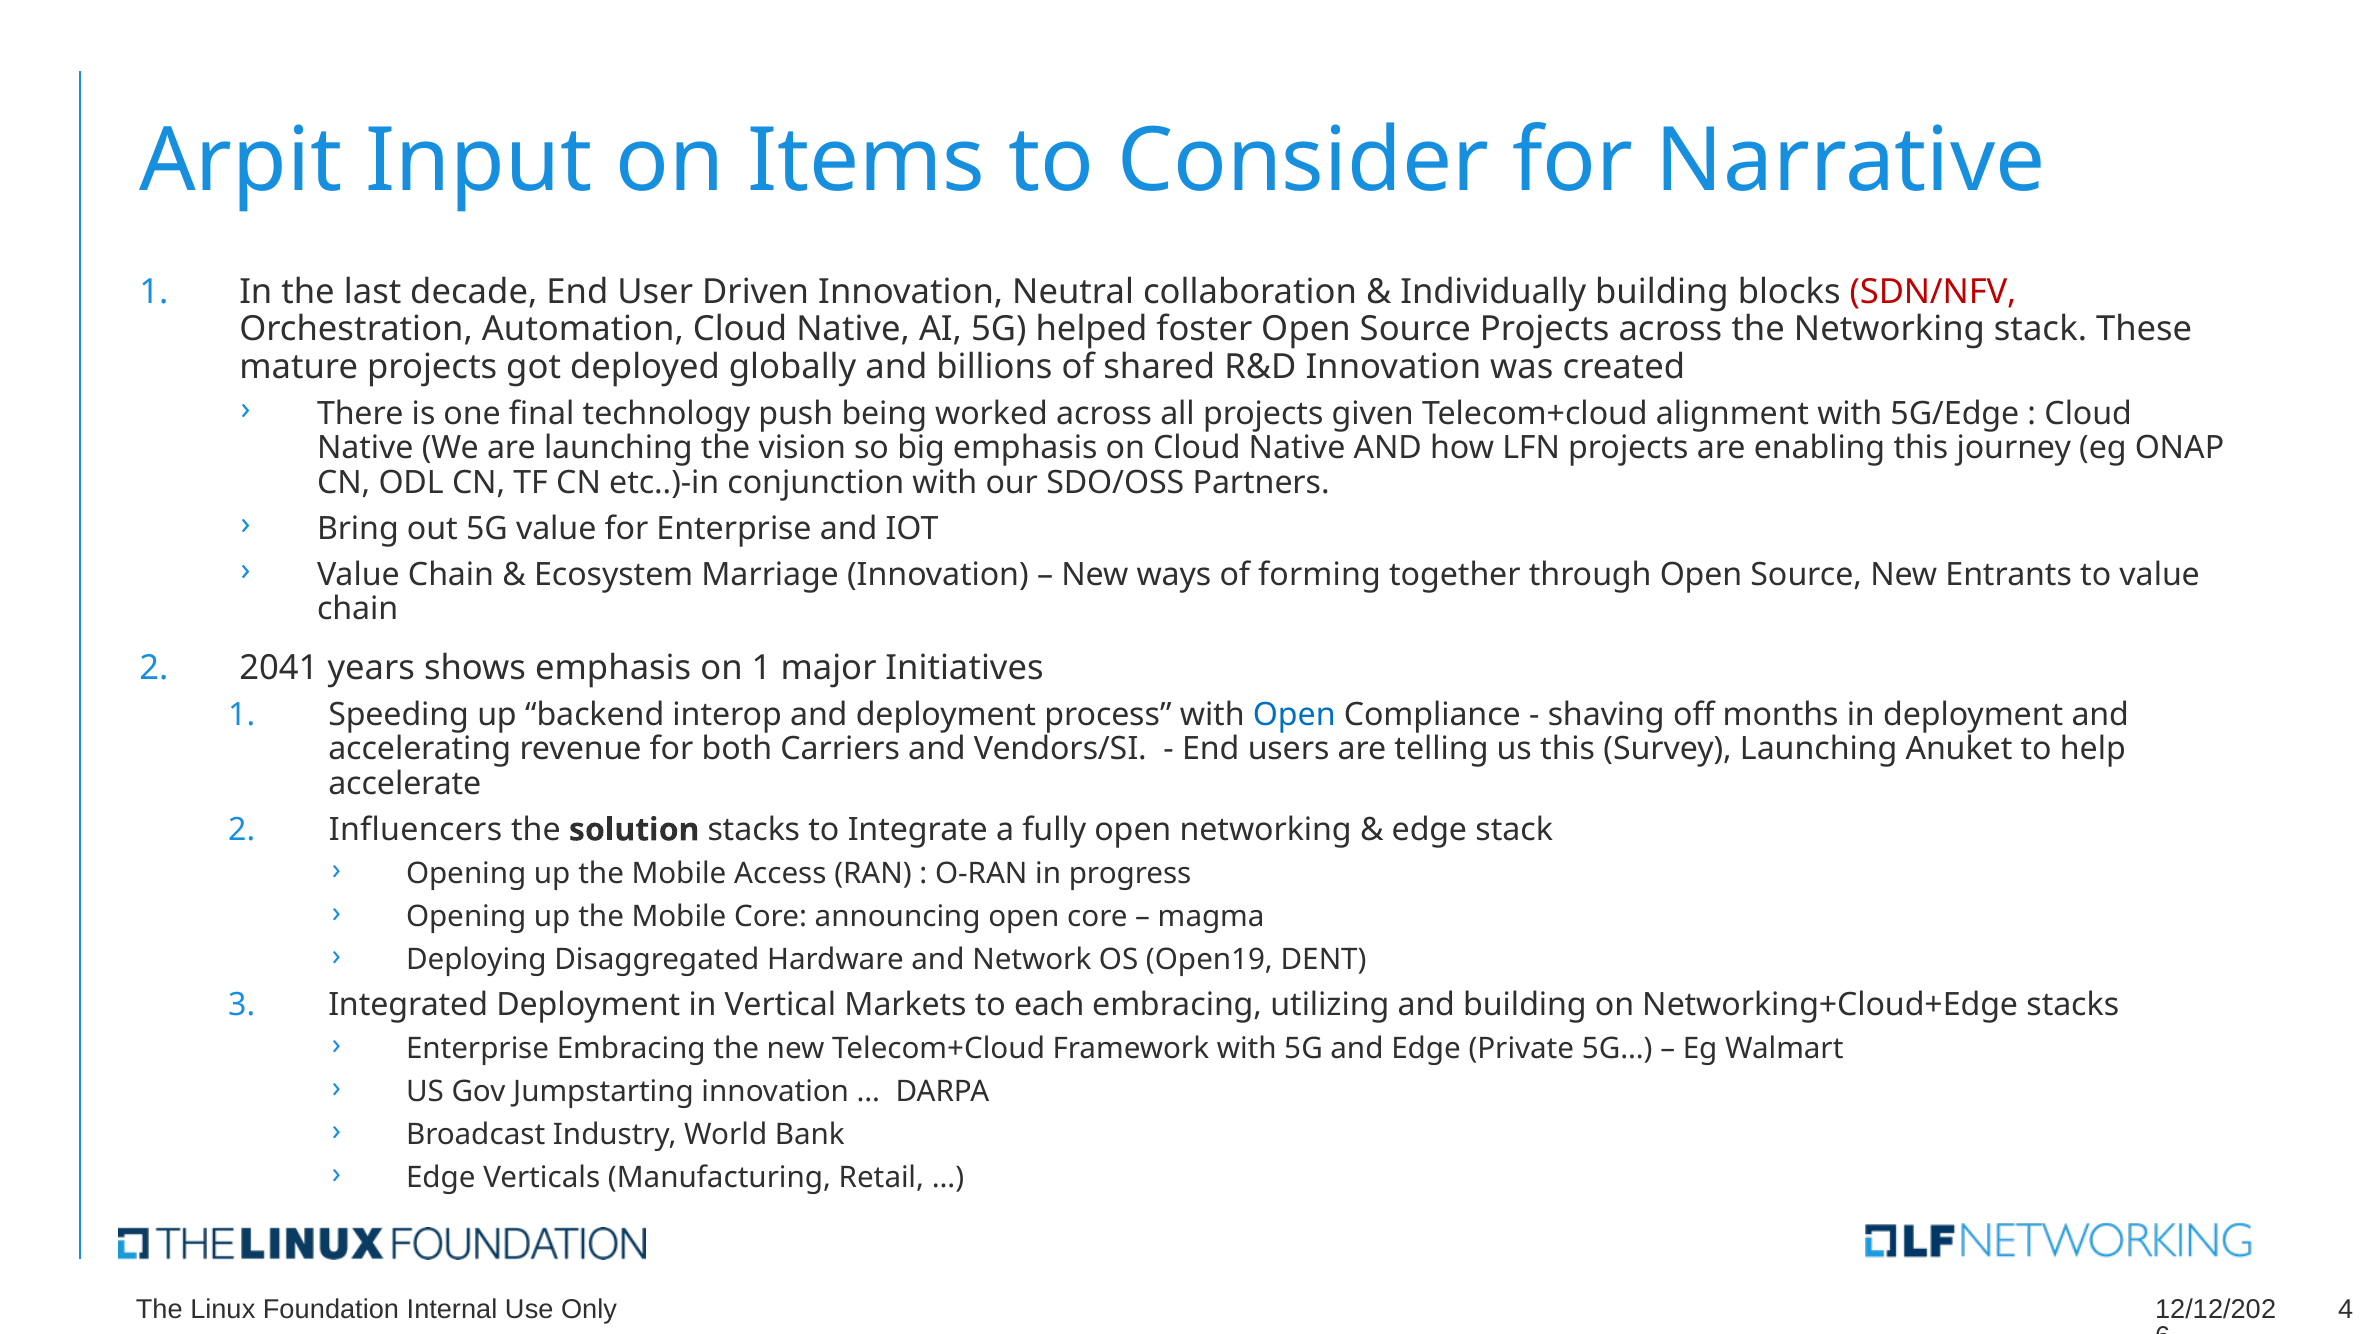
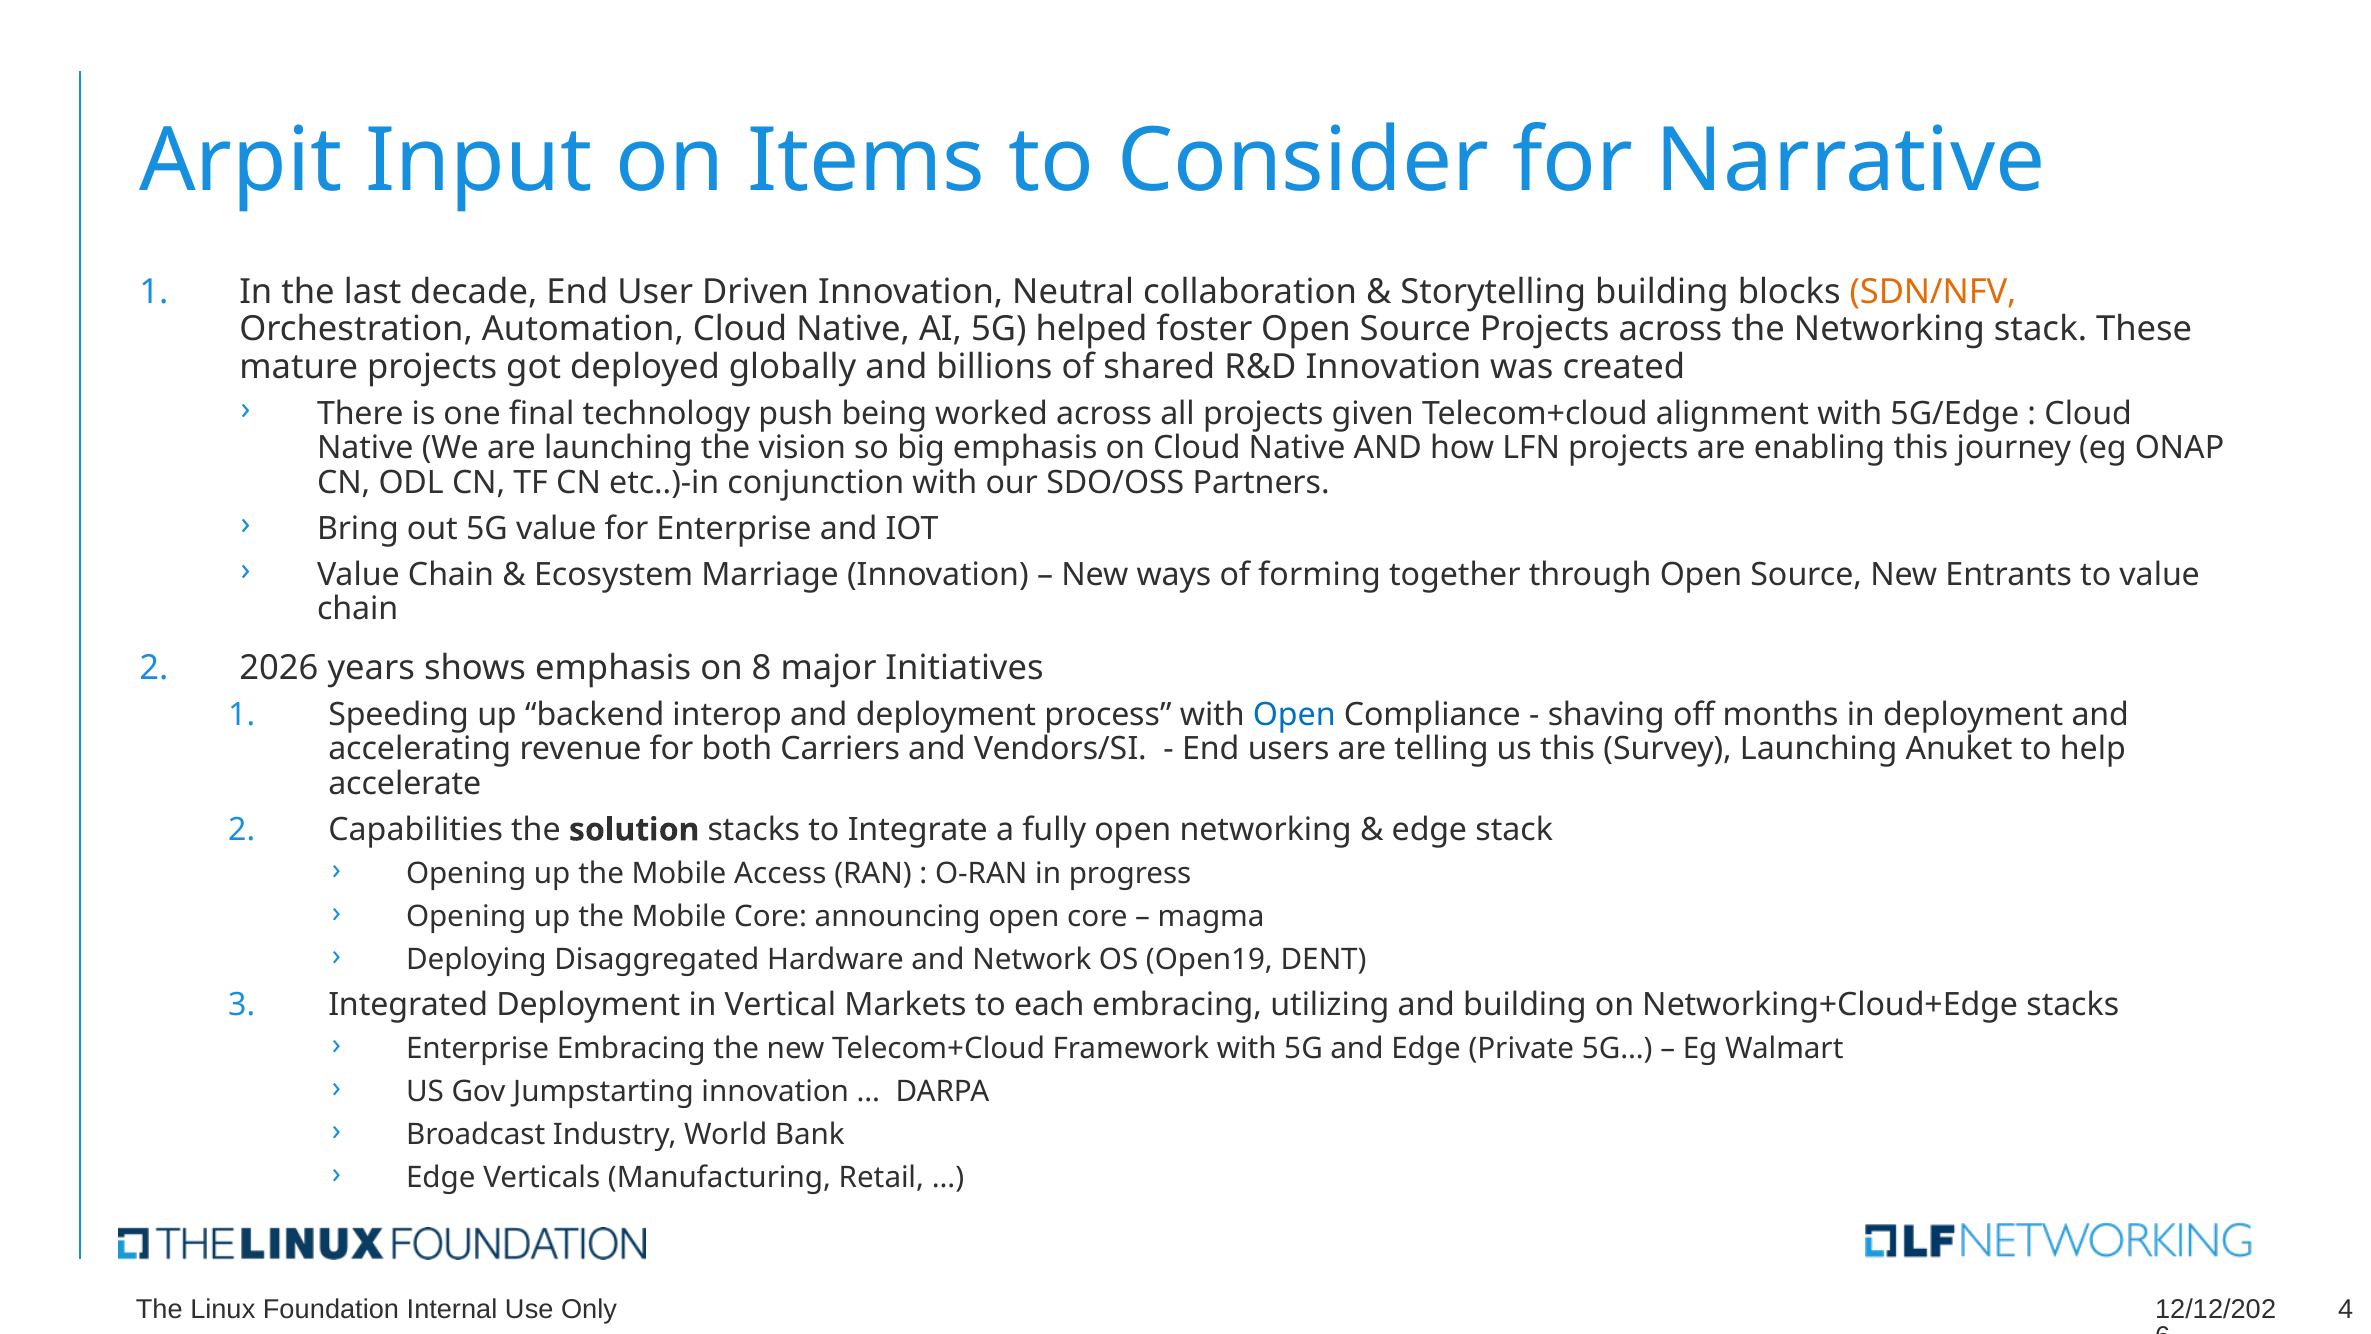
Individually: Individually -> Storytelling
SDN/NFV colour: red -> orange
2041: 2041 -> 2026
on 1: 1 -> 8
Influencers: Influencers -> Capabilities
